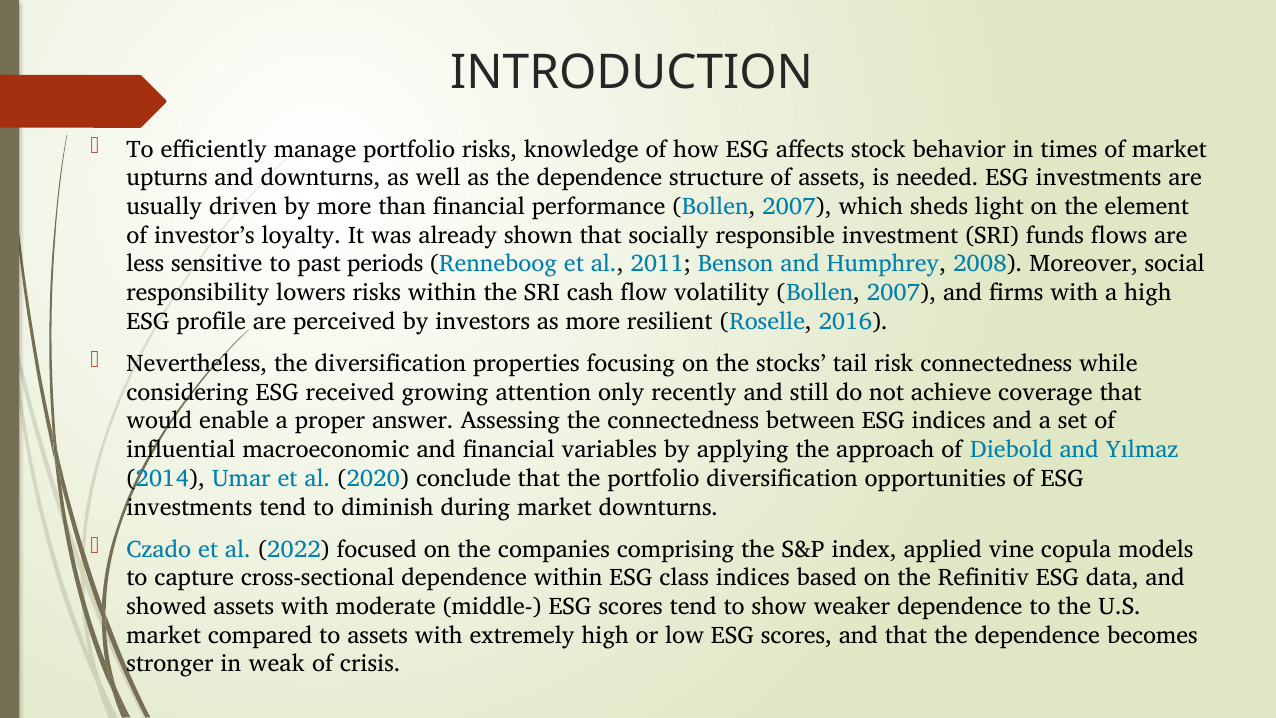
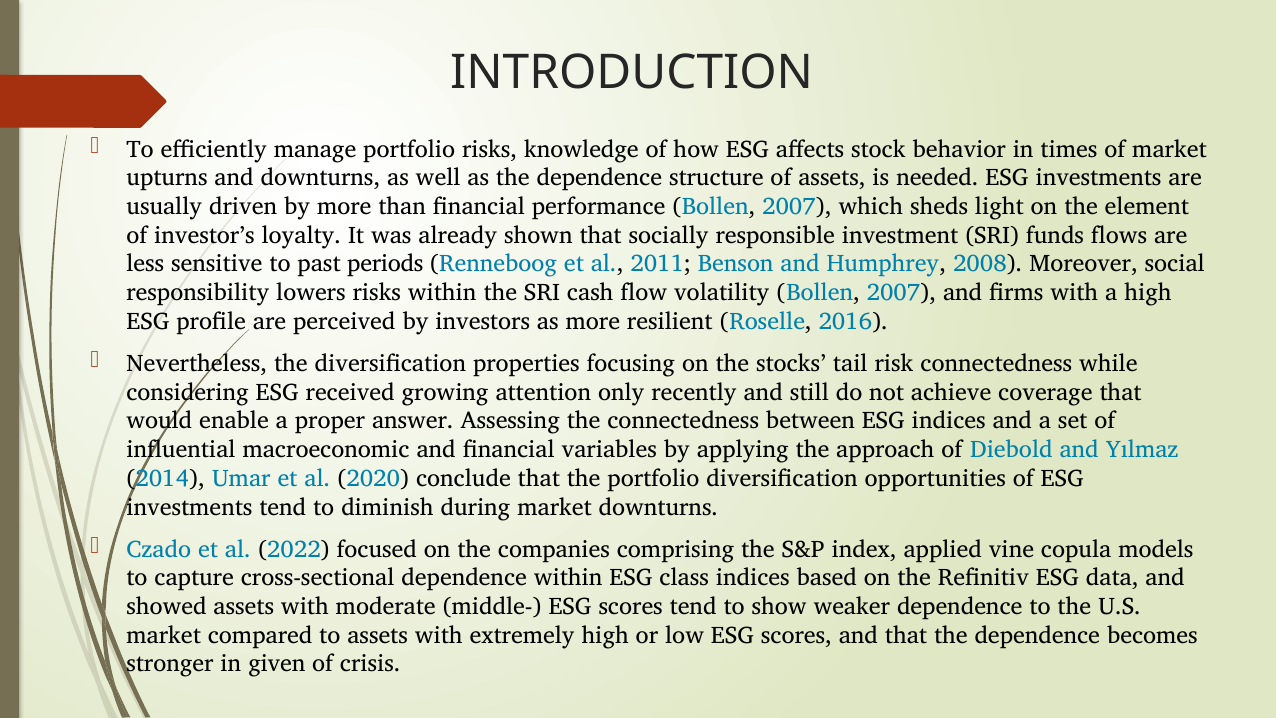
weak: weak -> given
